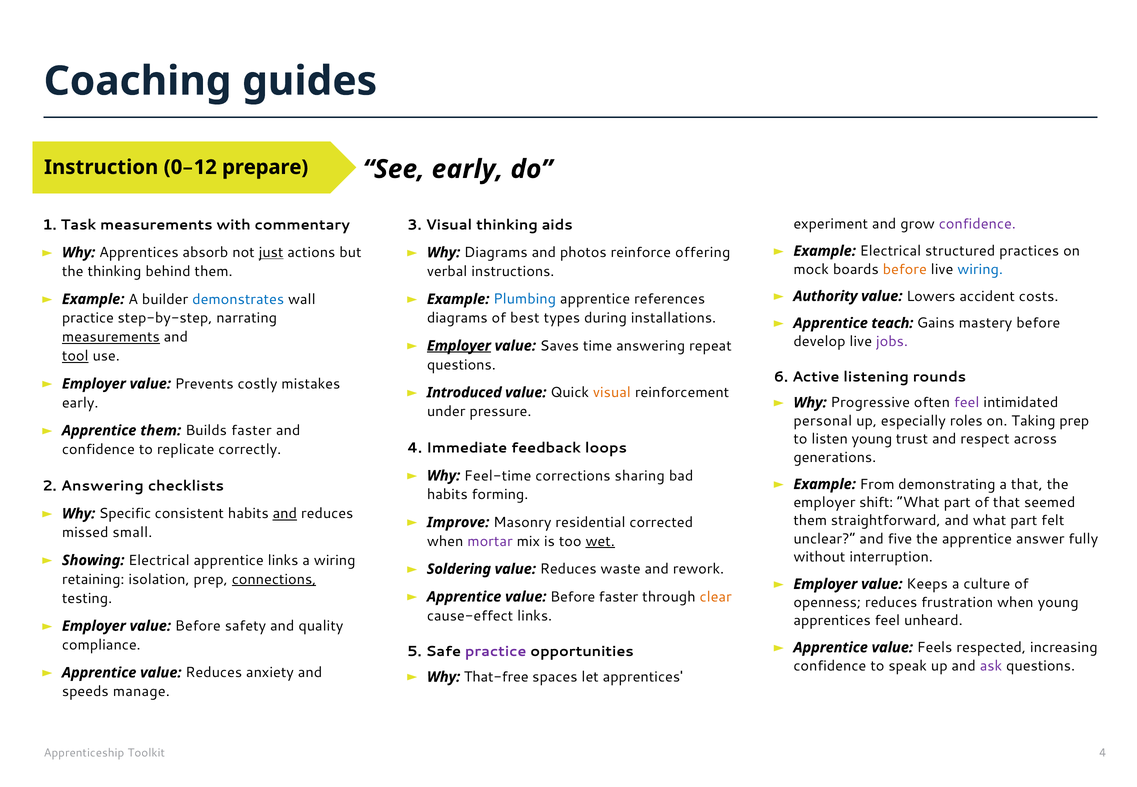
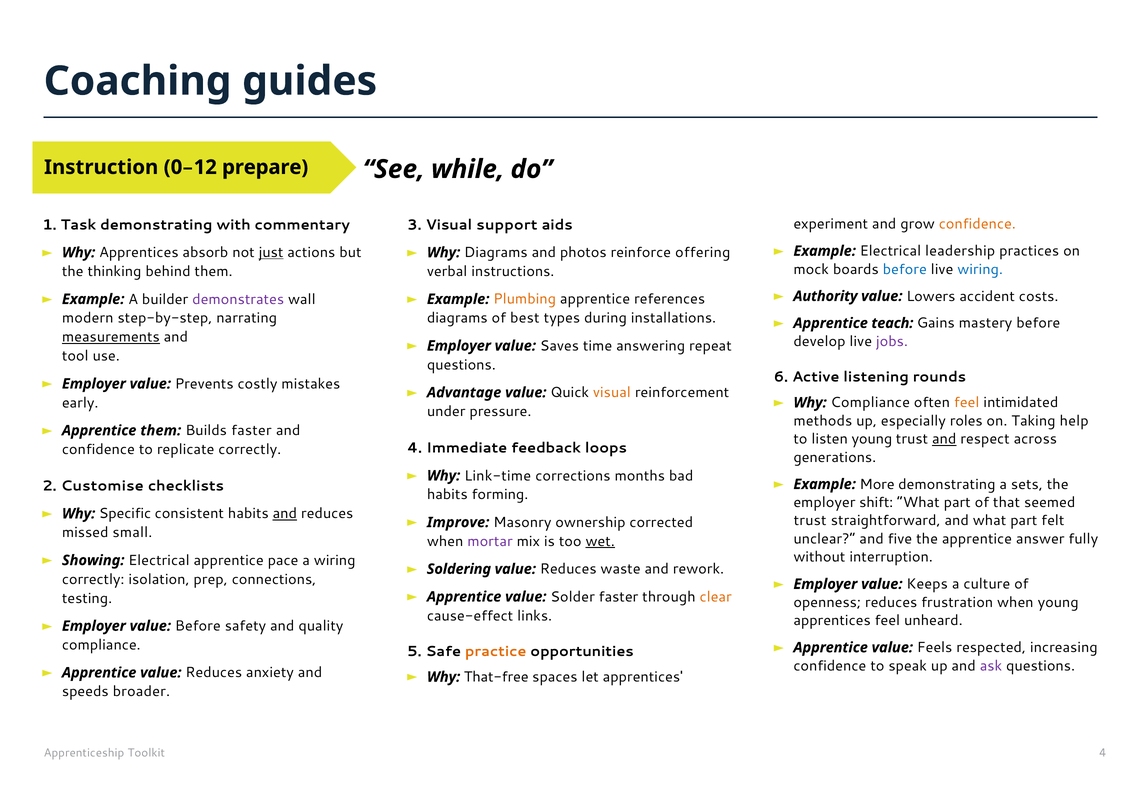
See early: early -> while
confidence at (977, 224) colour: purple -> orange
Task measurements: measurements -> demonstrating
Visual thinking: thinking -> support
structured: structured -> leadership
before at (905, 269) colour: orange -> blue
Plumbing colour: blue -> orange
demonstrates colour: blue -> purple
practice at (88, 318): practice -> modern
Employer at (459, 346) underline: present -> none
tool underline: present -> none
Introduced: Introduced -> Advantage
Why Progressive: Progressive -> Compliance
feel at (967, 403) colour: purple -> orange
personal: personal -> methods
Taking prep: prep -> help
and at (944, 439) underline: none -> present
Feel-time: Feel-time -> Link-time
sharing: sharing -> months
From: From -> More
a that: that -> sets
2 Answering: Answering -> Customise
them at (810, 521): them -> trust
residential: residential -> ownership
apprentice links: links -> pace
retaining at (93, 579): retaining -> correctly
connections underline: present -> none
Apprentice value Before: Before -> Solder
practice at (496, 652) colour: purple -> orange
manage: manage -> broader
